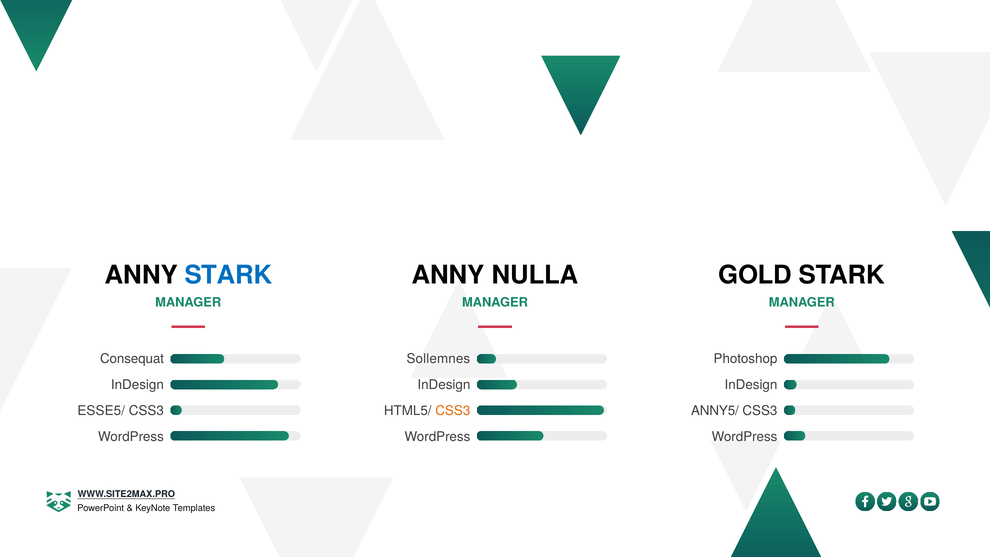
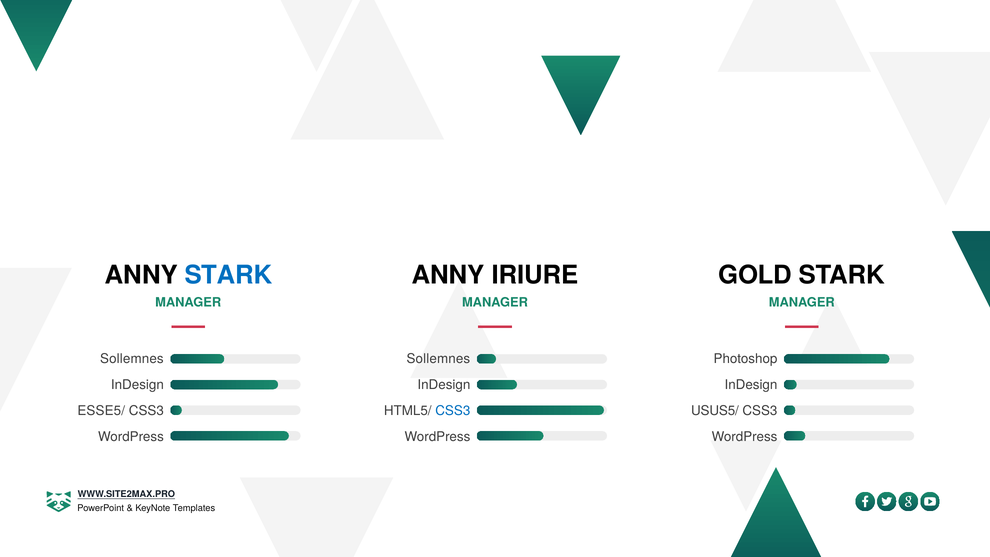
NULLA: NULLA -> IRIURE
Consequat at (132, 359): Consequat -> Sollemnes
CSS3 at (453, 411) colour: orange -> blue
ANNY5/: ANNY5/ -> USUS5/
